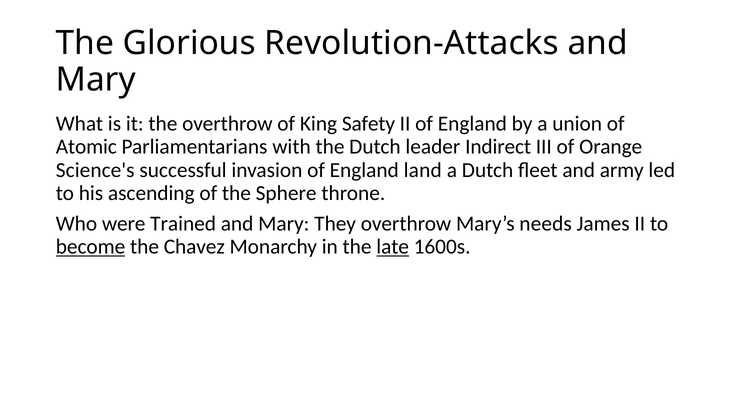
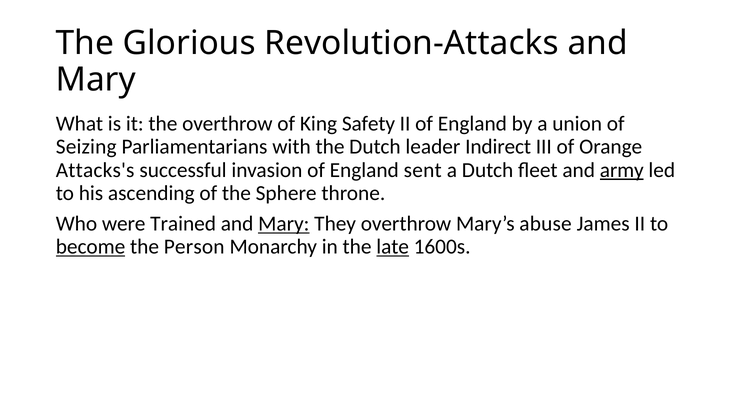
Atomic: Atomic -> Seizing
Science's: Science's -> Attacks's
land: land -> sent
army underline: none -> present
Mary at (284, 224) underline: none -> present
needs: needs -> abuse
Chavez: Chavez -> Person
